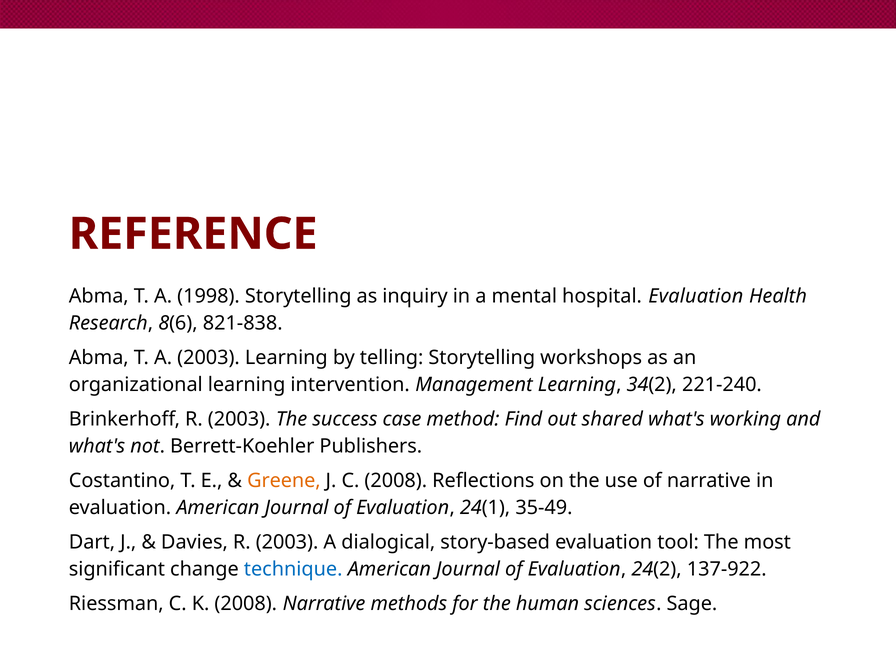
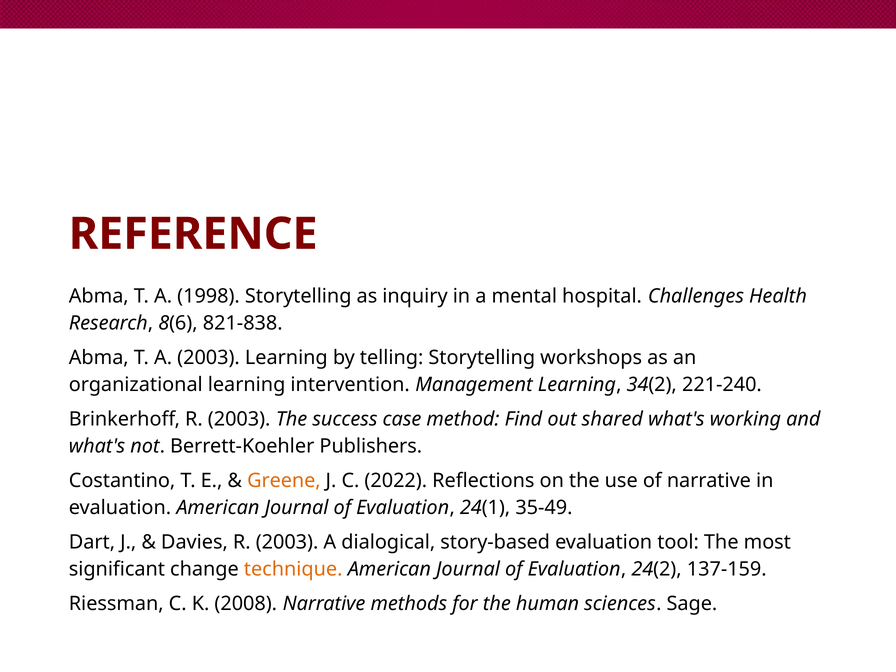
hospital Evaluation: Evaluation -> Challenges
C 2008: 2008 -> 2022
technique colour: blue -> orange
137-922: 137-922 -> 137-159
